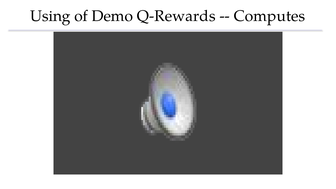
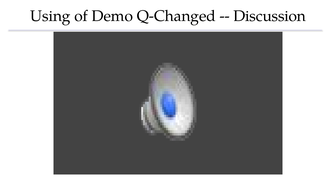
Q-Rewards: Q-Rewards -> Q-Changed
Computes: Computes -> Discussion
